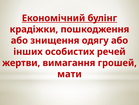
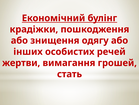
мати: мати -> стать
